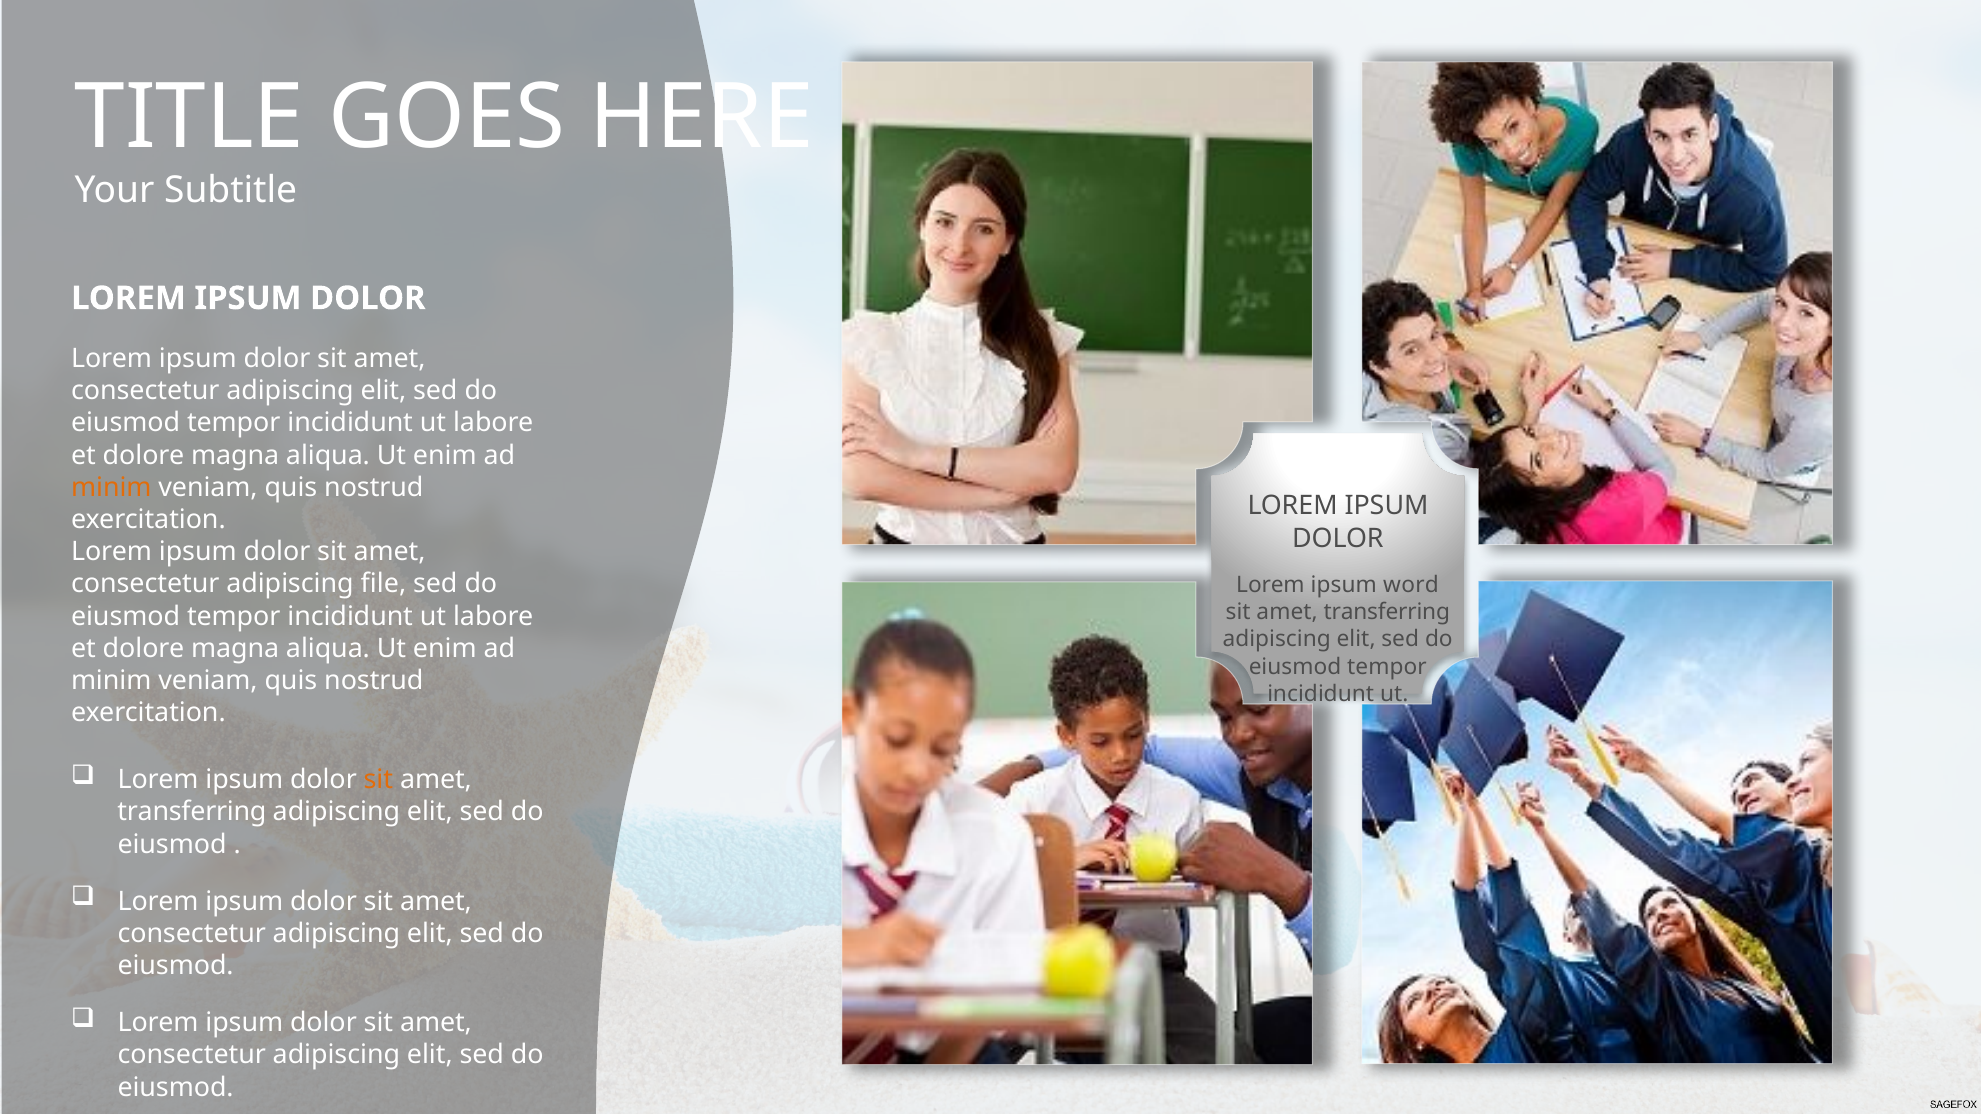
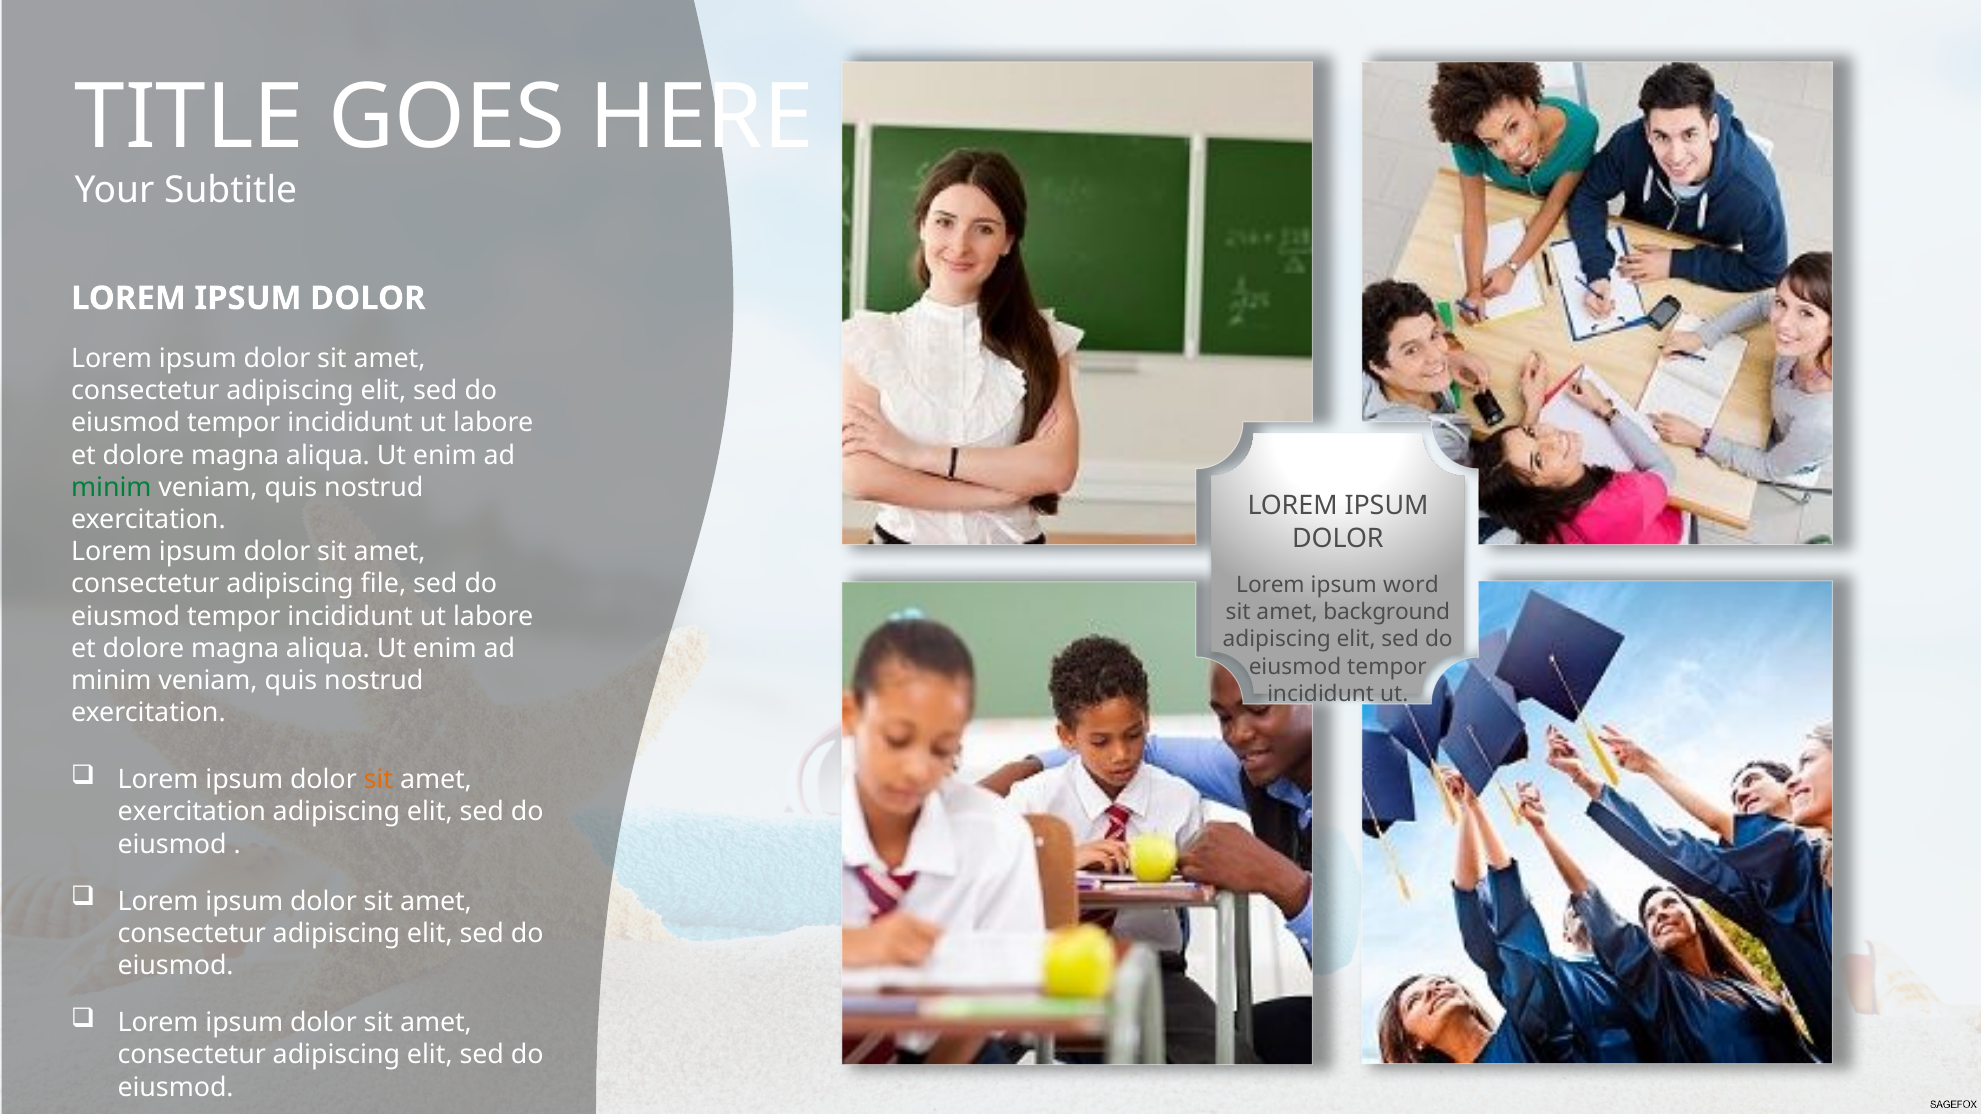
minim at (111, 488) colour: orange -> green
transferring at (1387, 612): transferring -> background
transferring at (192, 812): transferring -> exercitation
